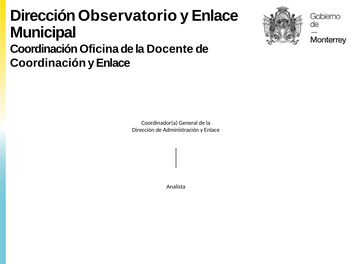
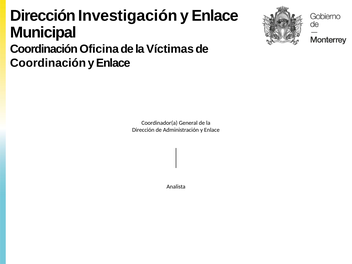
Observatorio: Observatorio -> Investigación
Docente: Docente -> Víctimas
